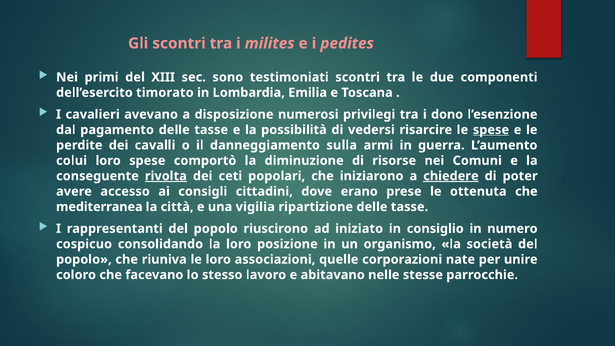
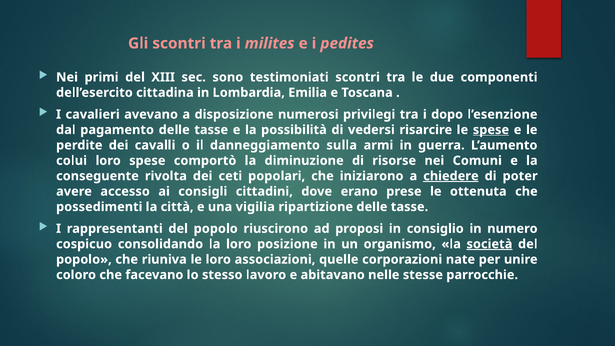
timorato: timorato -> cittadina
dono: dono -> dopo
rivolta underline: present -> none
mediterranea: mediterranea -> possedimenti
iniziato: iniziato -> proposi
società underline: none -> present
